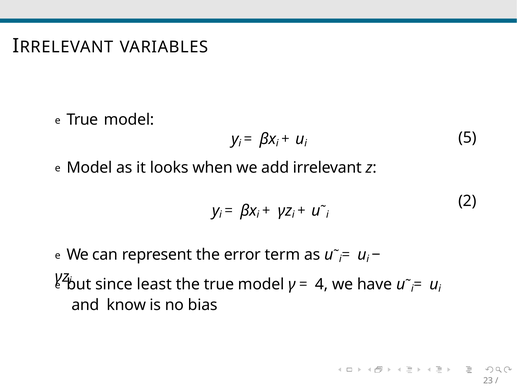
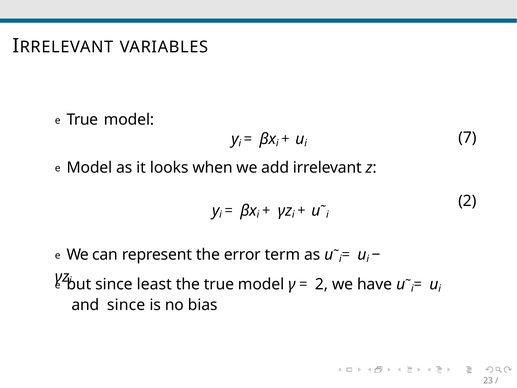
5: 5 -> 7
4 at (321, 284): 4 -> 2
and know: know -> since
